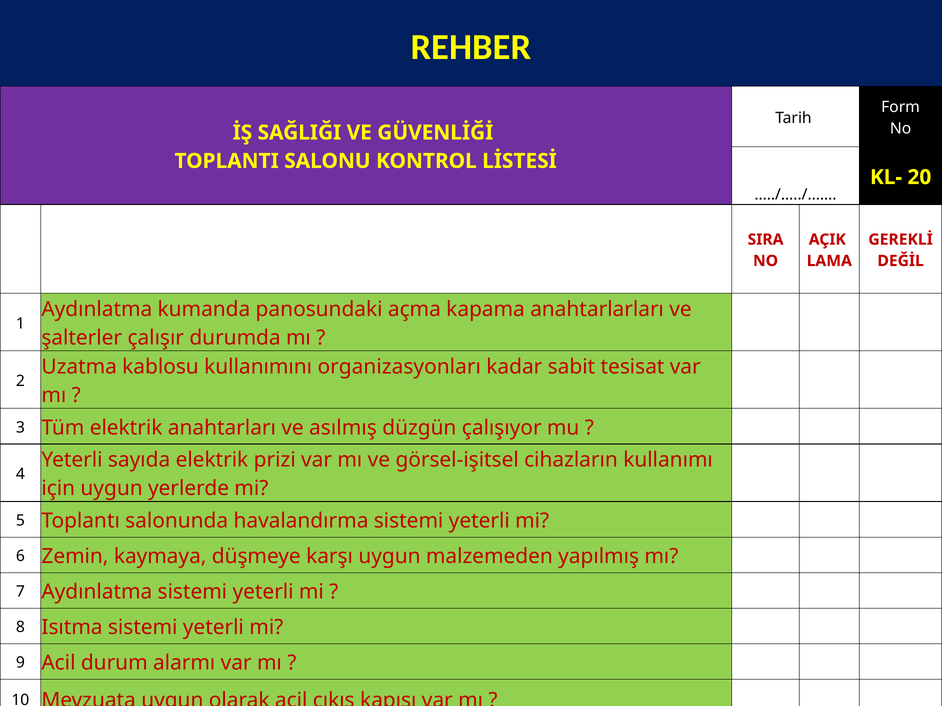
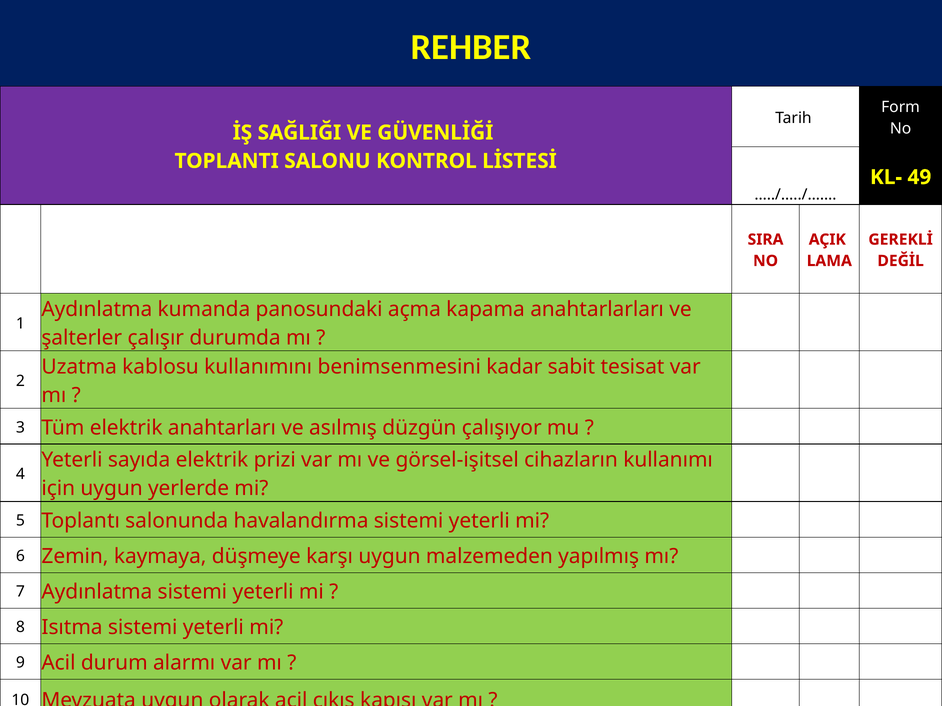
20: 20 -> 49
organizasyonları: organizasyonları -> benimsenmesini
